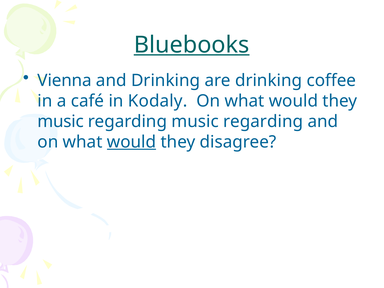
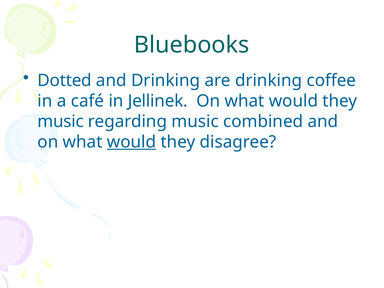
Bluebooks underline: present -> none
Vienna: Vienna -> Dotted
Kodaly: Kodaly -> Jellinek
regarding music regarding: regarding -> combined
